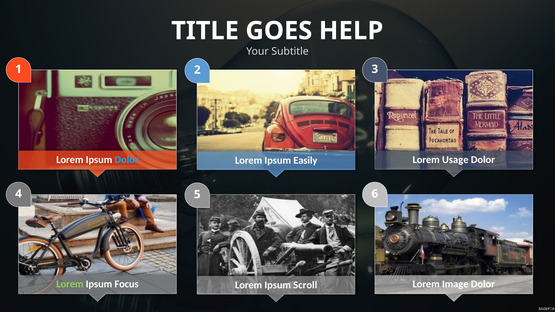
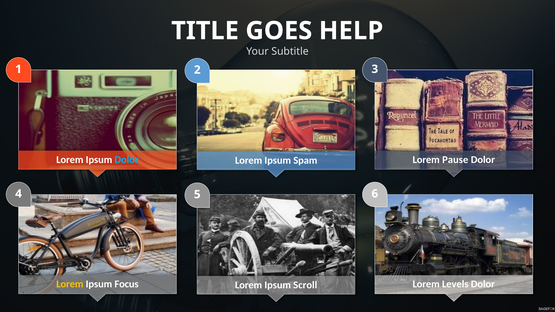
Usage: Usage -> Pause
Easily: Easily -> Spam
Lorem at (70, 284) colour: light green -> yellow
Image: Image -> Levels
